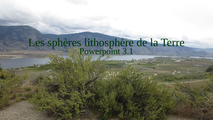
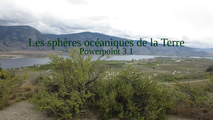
lithosphère: lithosphère -> océaniques
